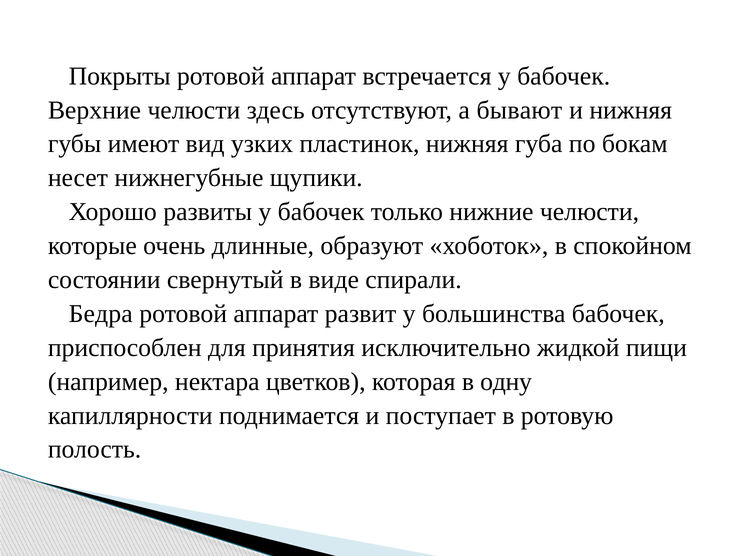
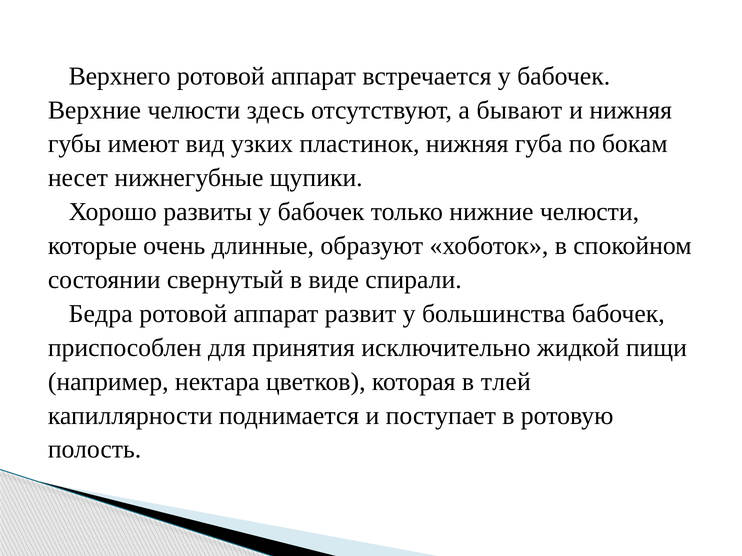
Покрыты: Покрыты -> Верхнего
одну: одну -> тлей
